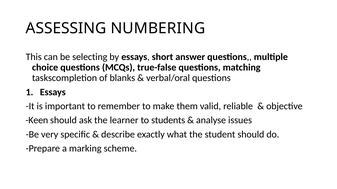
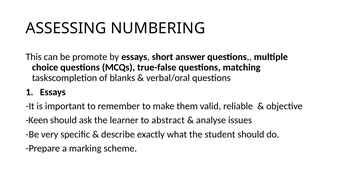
selecting: selecting -> promote
students: students -> abstract
